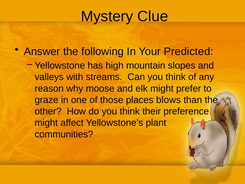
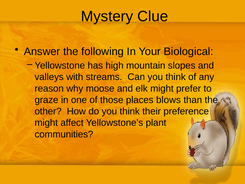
Predicted: Predicted -> Biological
